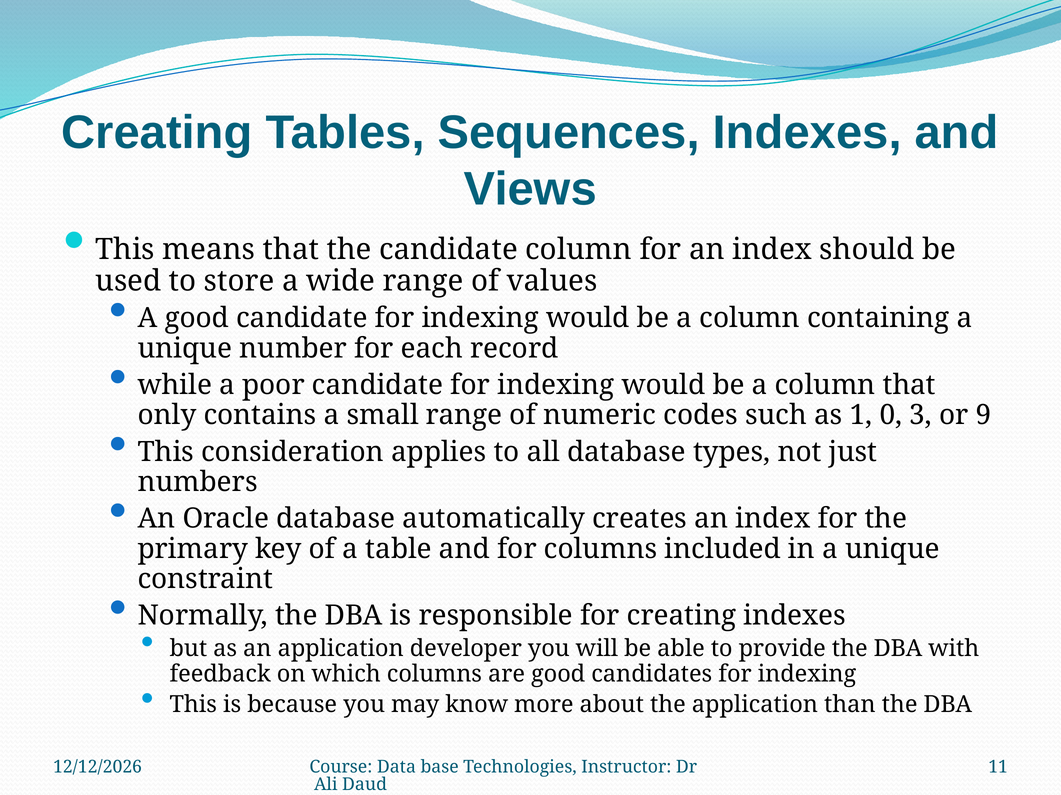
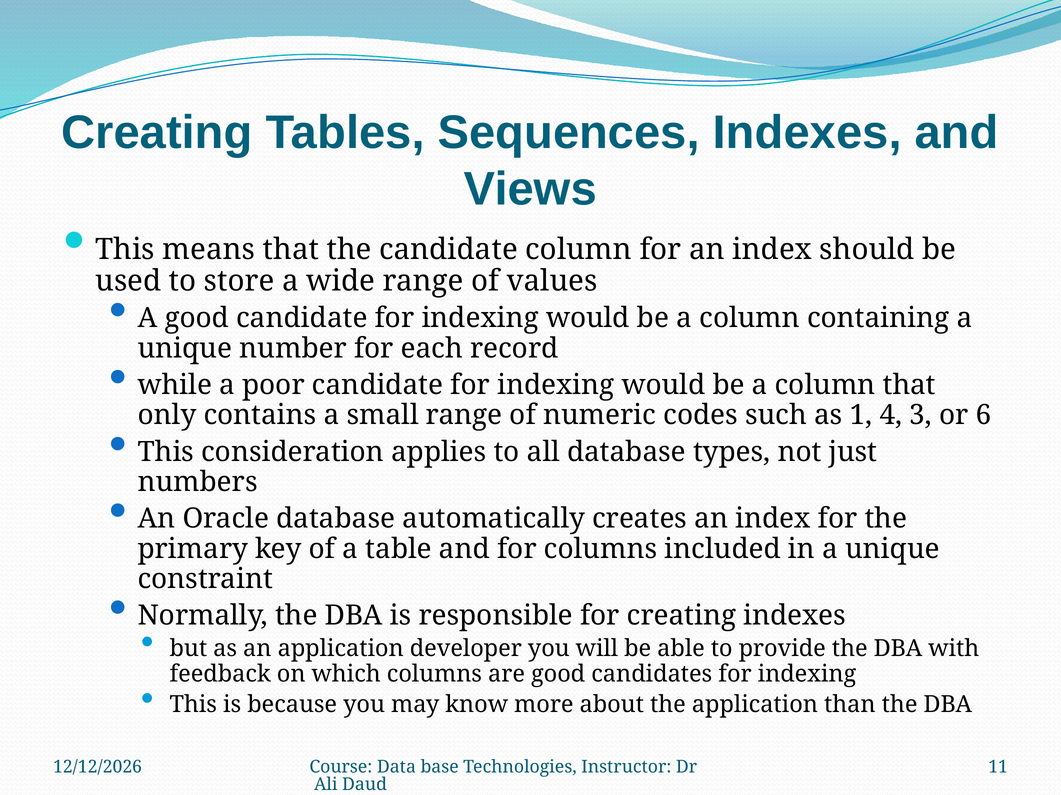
0: 0 -> 4
9: 9 -> 6
